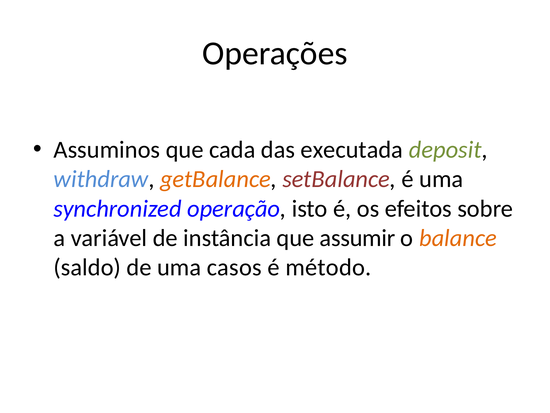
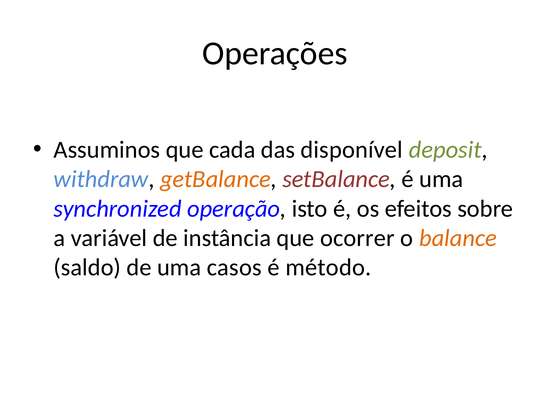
executada: executada -> disponível
assumir: assumir -> ocorrer
